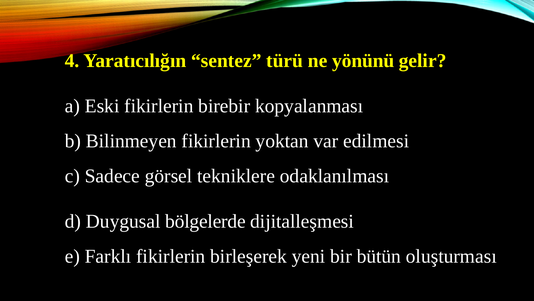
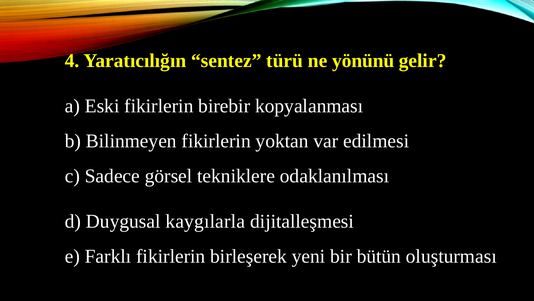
bölgelerde: bölgelerde -> kaygılarla
